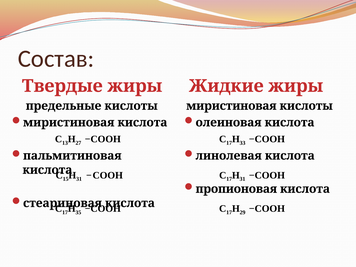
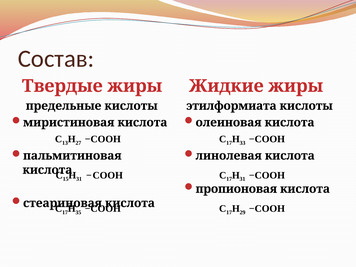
миристиновая at (231, 106): миристиновая -> этилформиата
